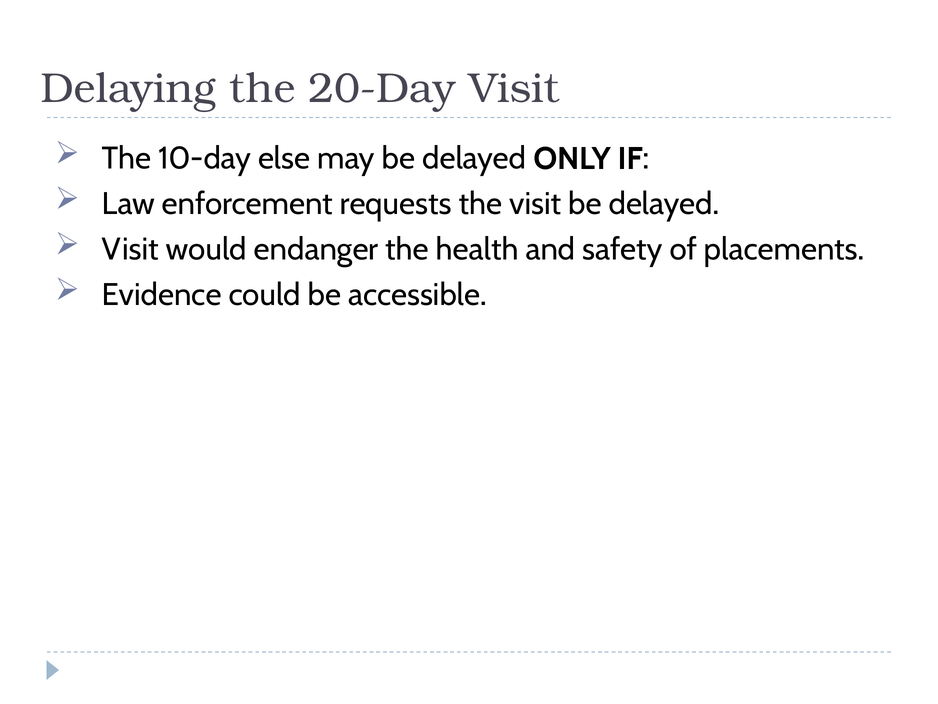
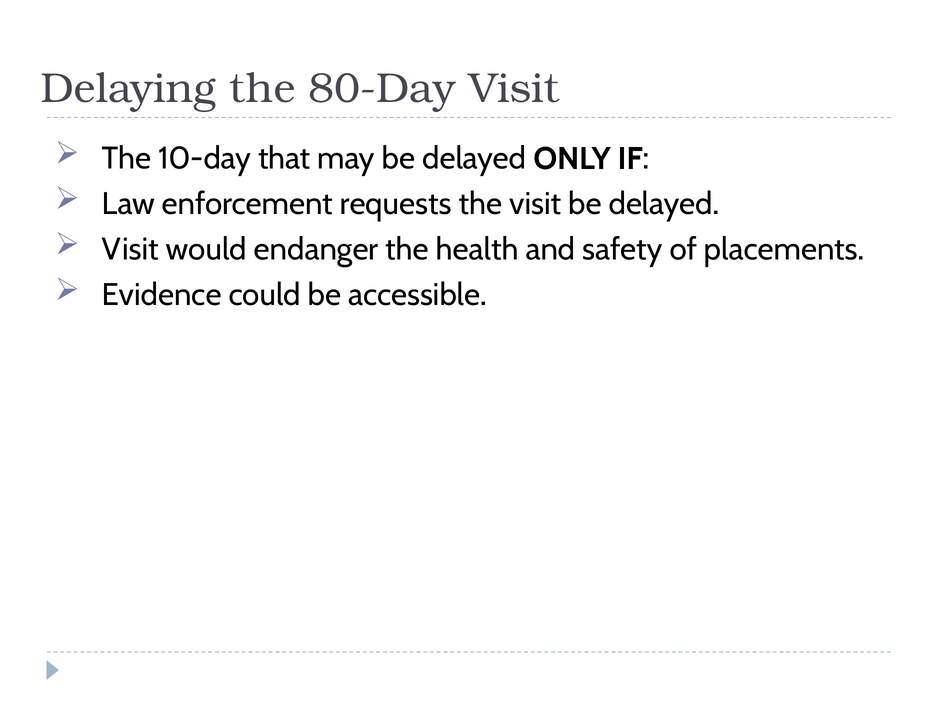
20-Day: 20-Day -> 80-Day
else: else -> that
